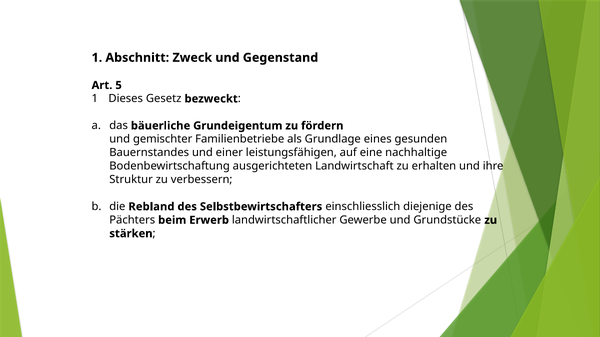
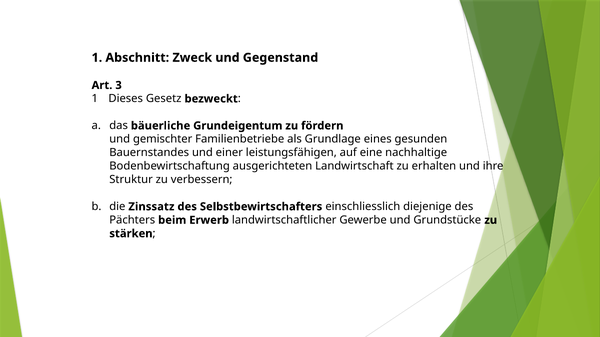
5: 5 -> 3
Rebland: Rebland -> Zinssatz
